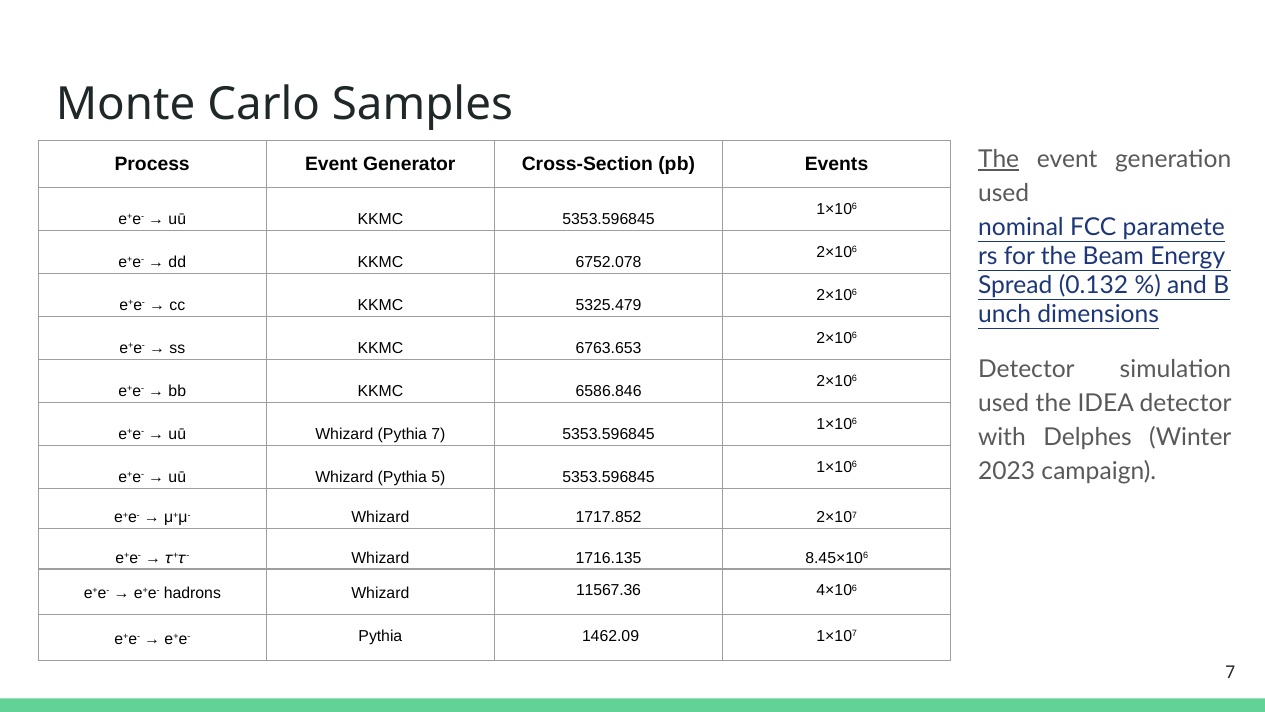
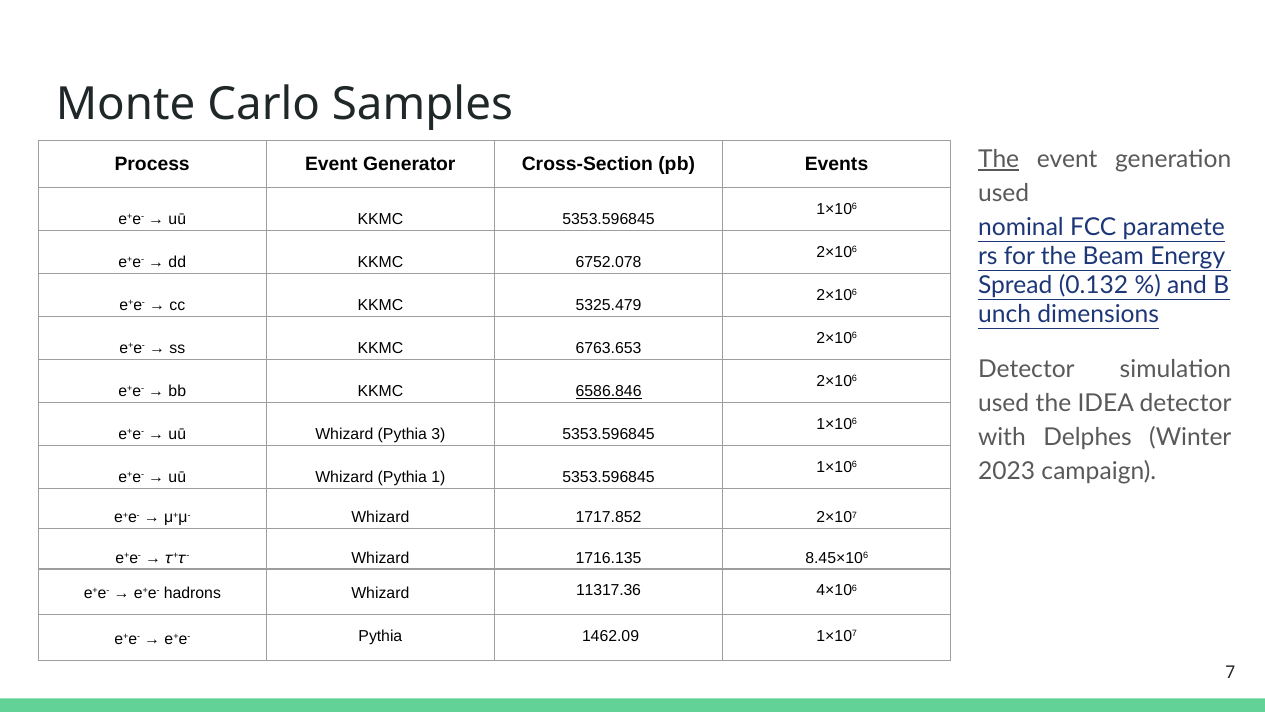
6586.846 underline: none -> present
Pythia 7: 7 -> 3
5: 5 -> 1
11567.36: 11567.36 -> 11317.36
